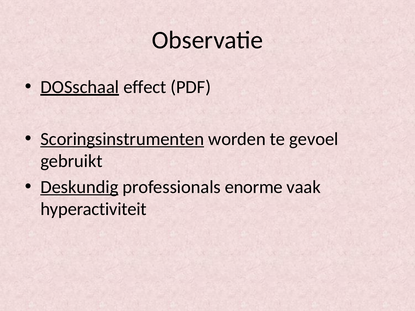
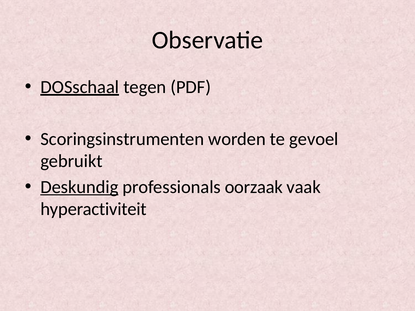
effect: effect -> tegen
Scoringsinstrumenten underline: present -> none
enorme: enorme -> oorzaak
